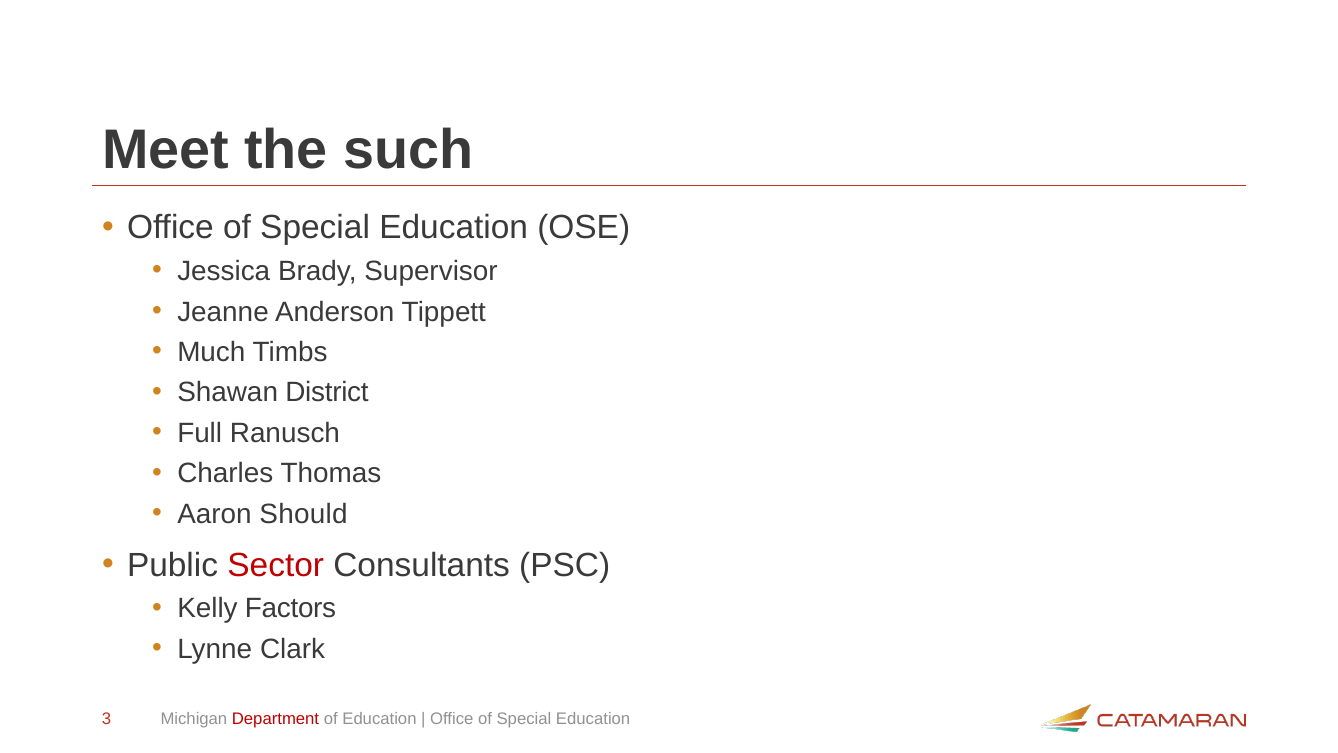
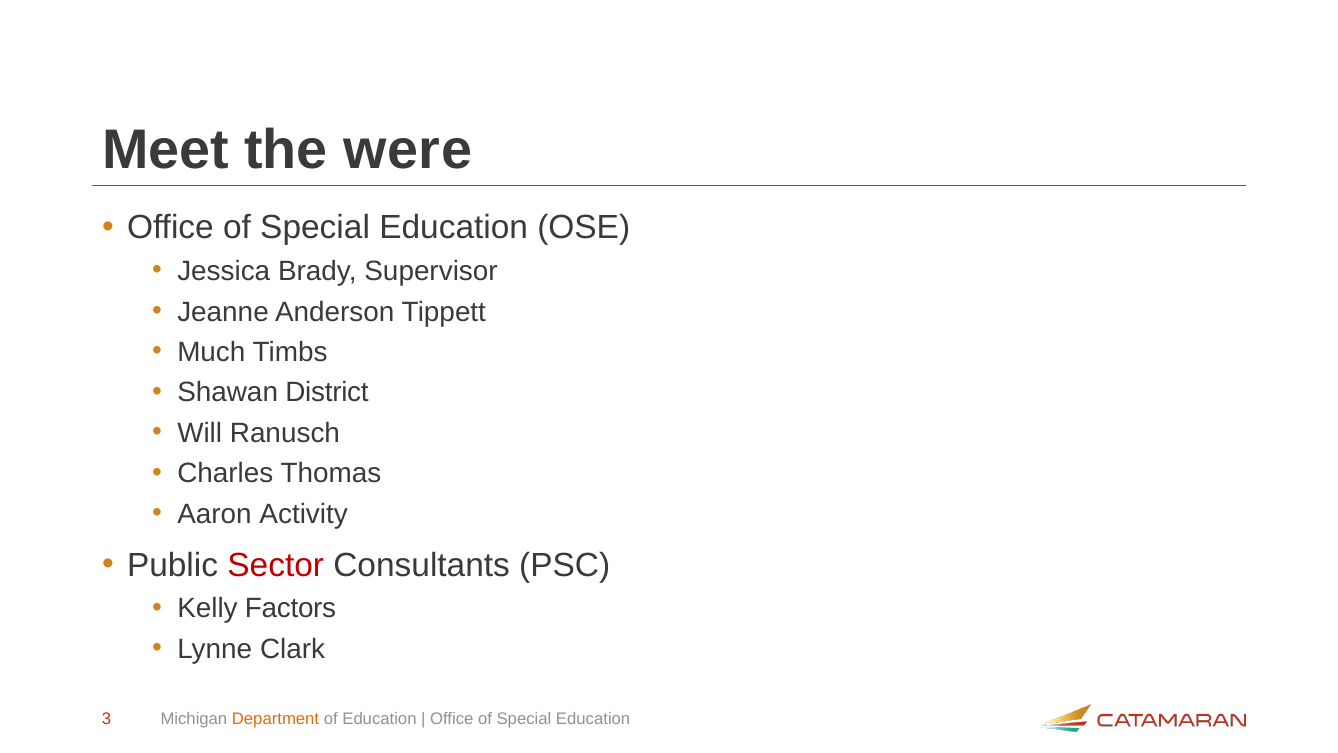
such: such -> were
Full: Full -> Will
Should: Should -> Activity
Department colour: red -> orange
